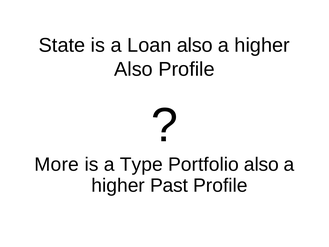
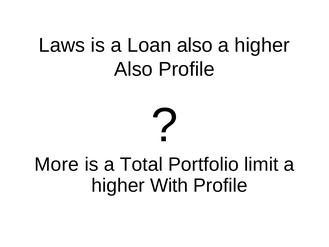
State: State -> Laws
Type: Type -> Total
Portfolio also: also -> limit
Past: Past -> With
